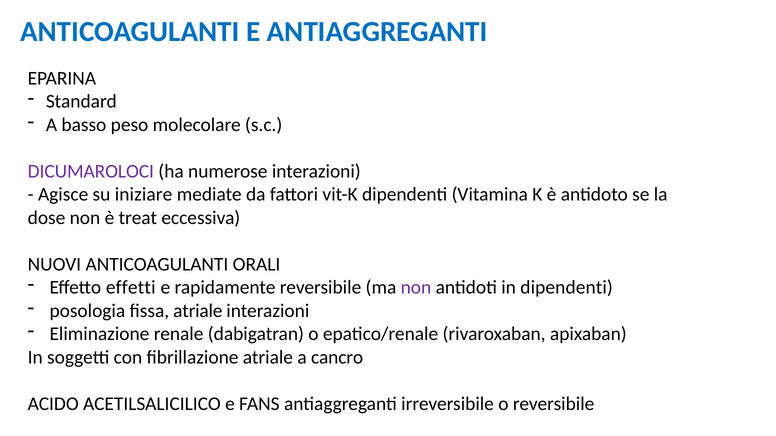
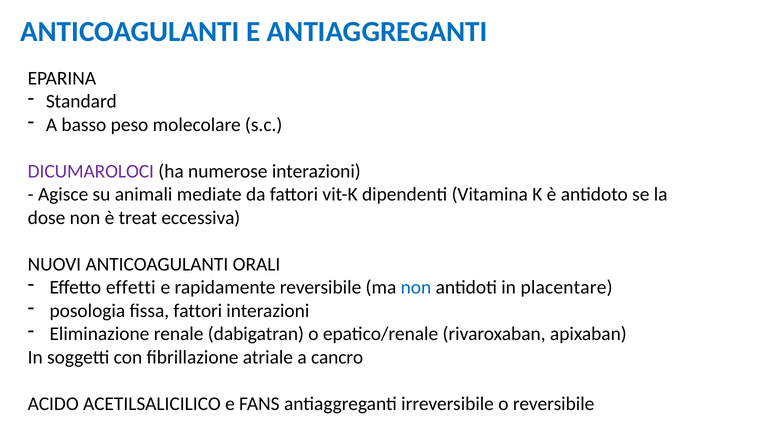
iniziare: iniziare -> animali
non at (416, 288) colour: purple -> blue
in dipendenti: dipendenti -> placentare
fissa atriale: atriale -> fattori
